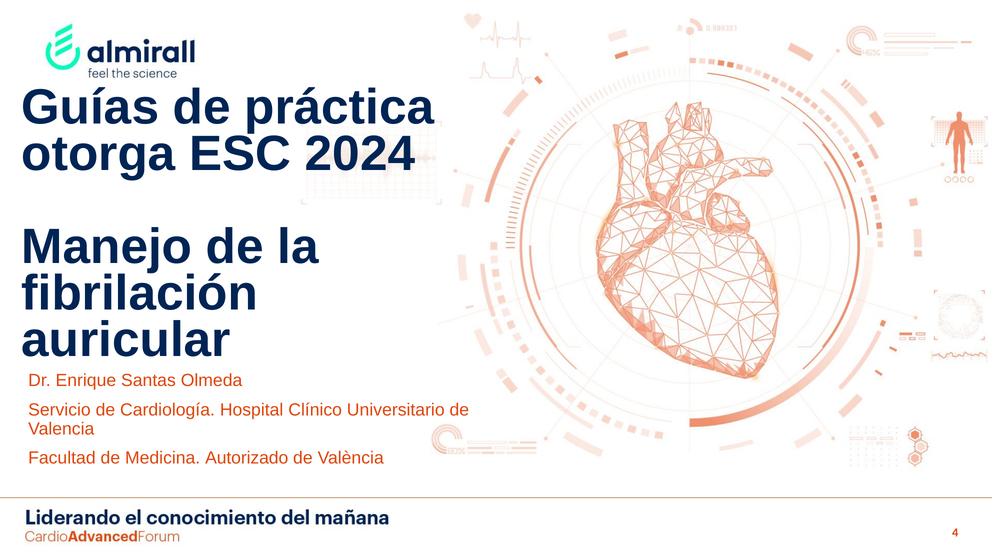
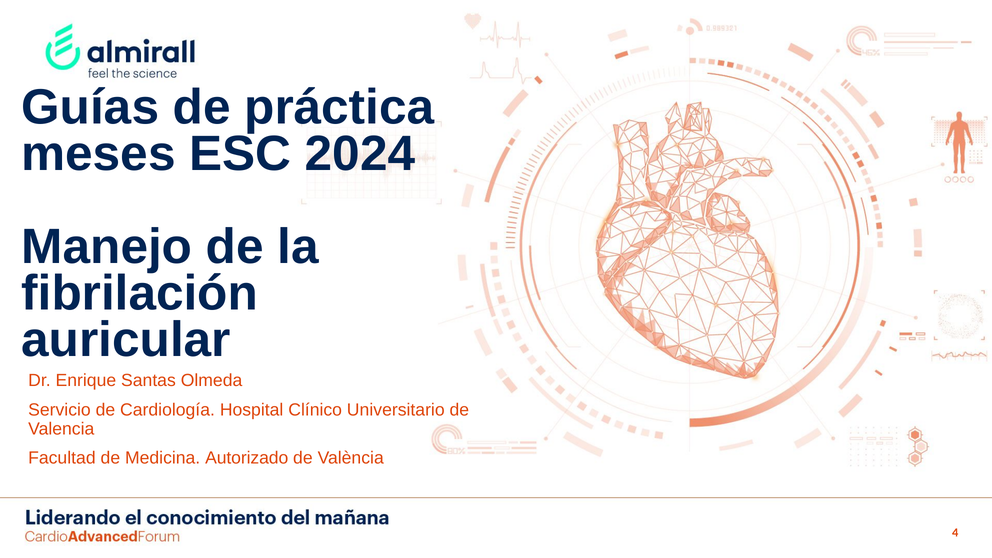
otorga: otorga -> meses
